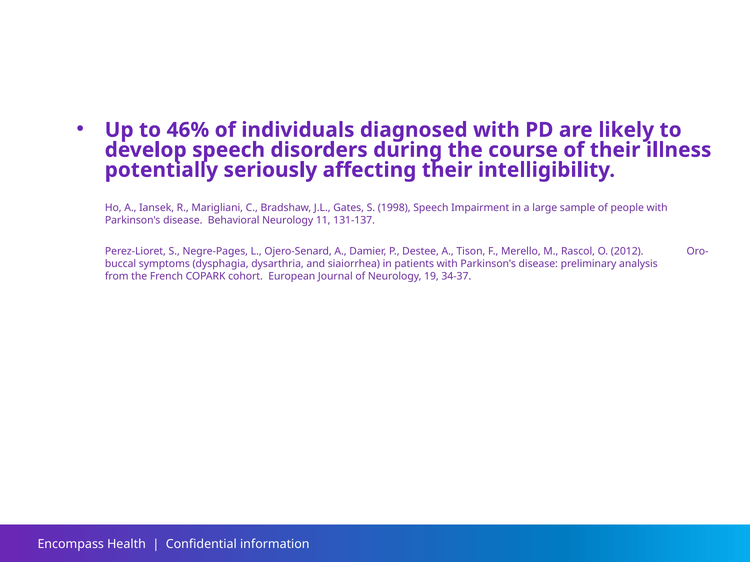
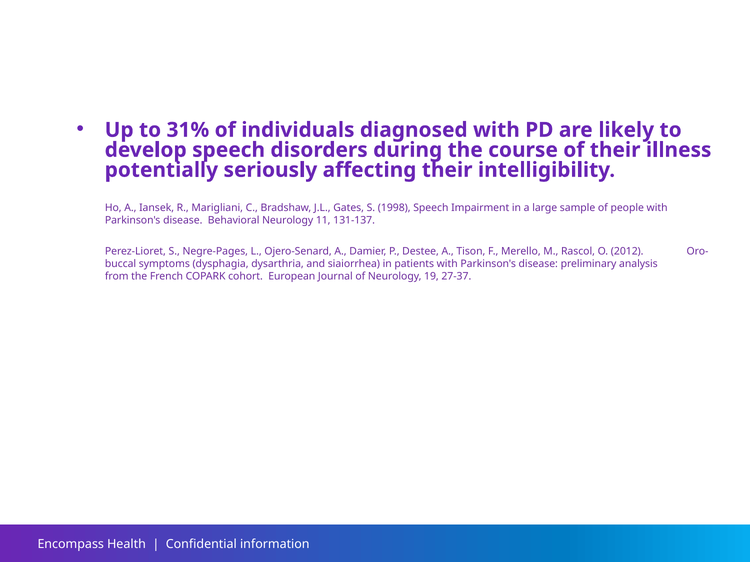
46%: 46% -> 31%
34-37: 34-37 -> 27-37
